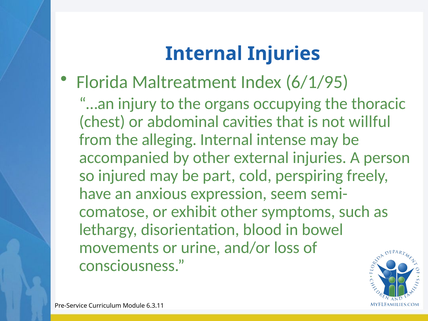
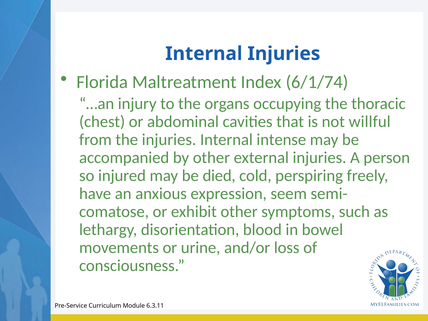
6/1/95: 6/1/95 -> 6/1/74
the alleging: alleging -> injuries
part: part -> died
